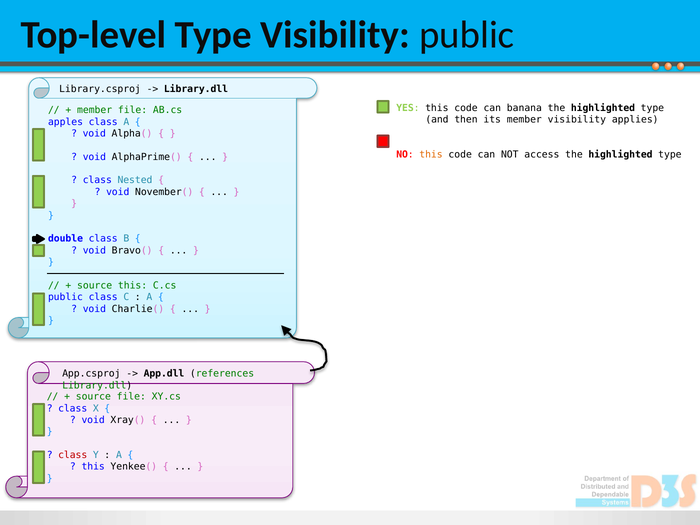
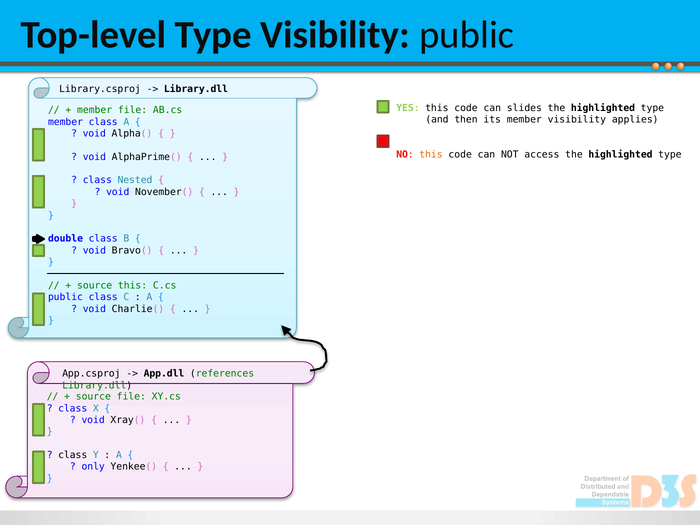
banana: banana -> slides
apples at (66, 122): apples -> member
class at (73, 455) colour: red -> black
this at (93, 467): this -> only
